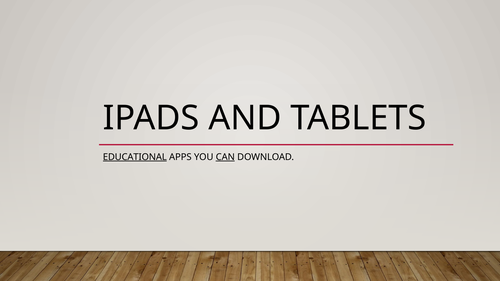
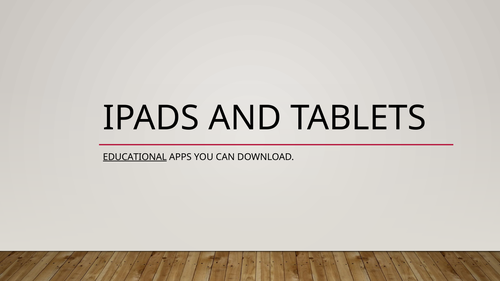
CAN underline: present -> none
